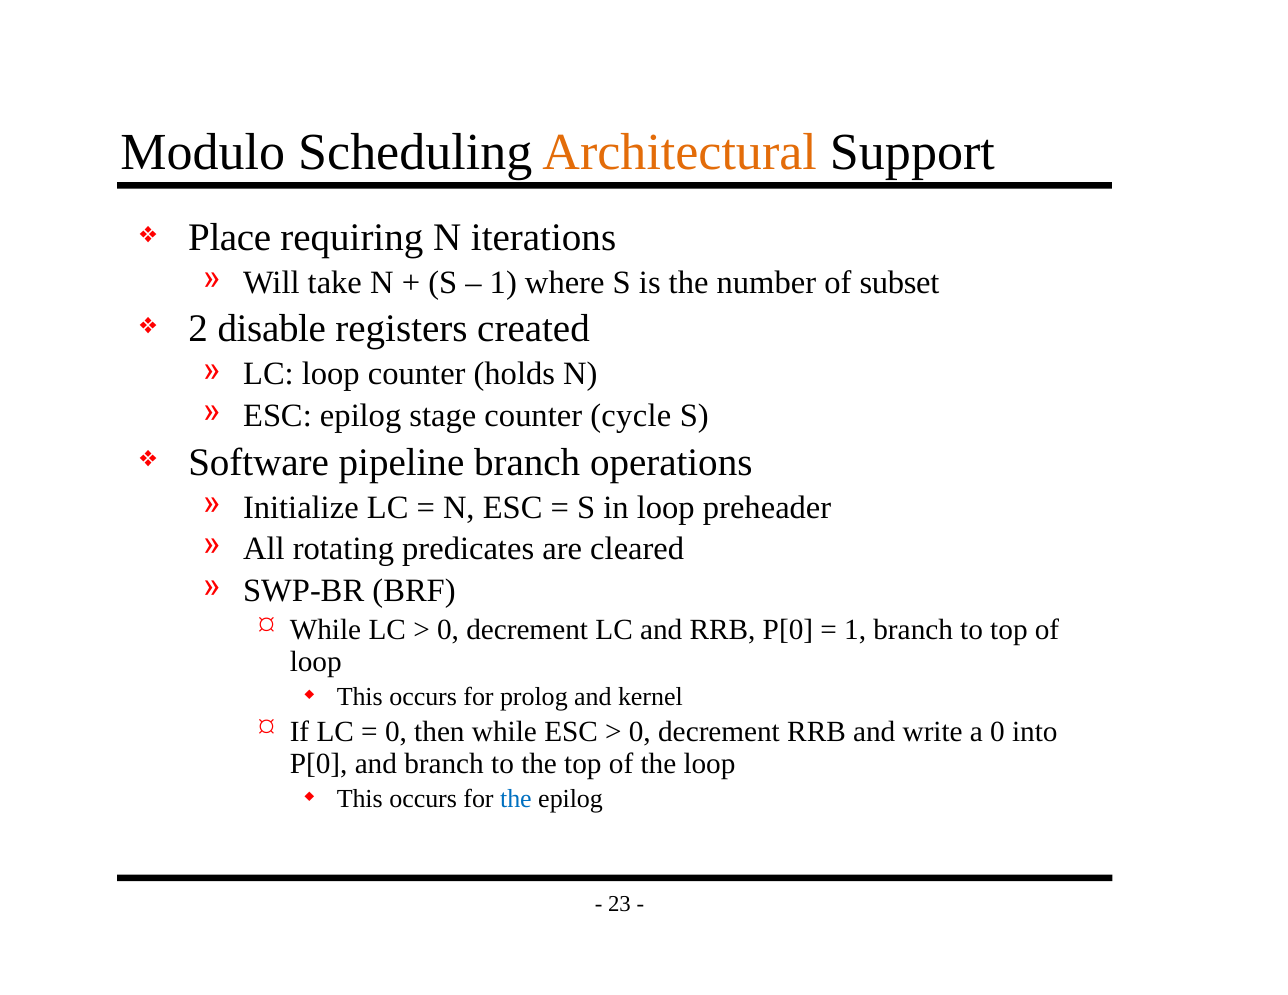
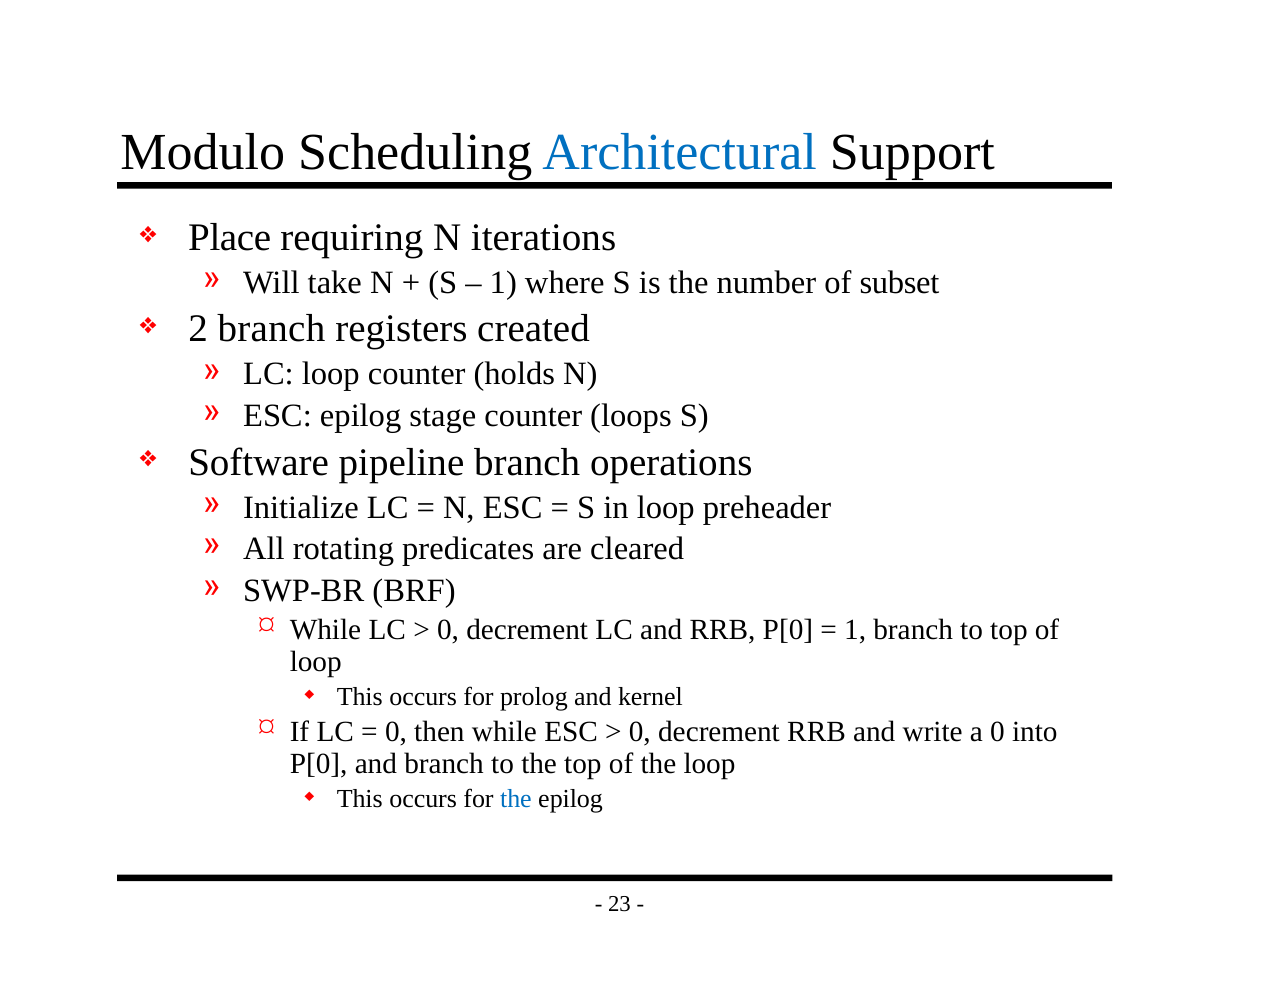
Architectural colour: orange -> blue
2 disable: disable -> branch
cycle: cycle -> loops
